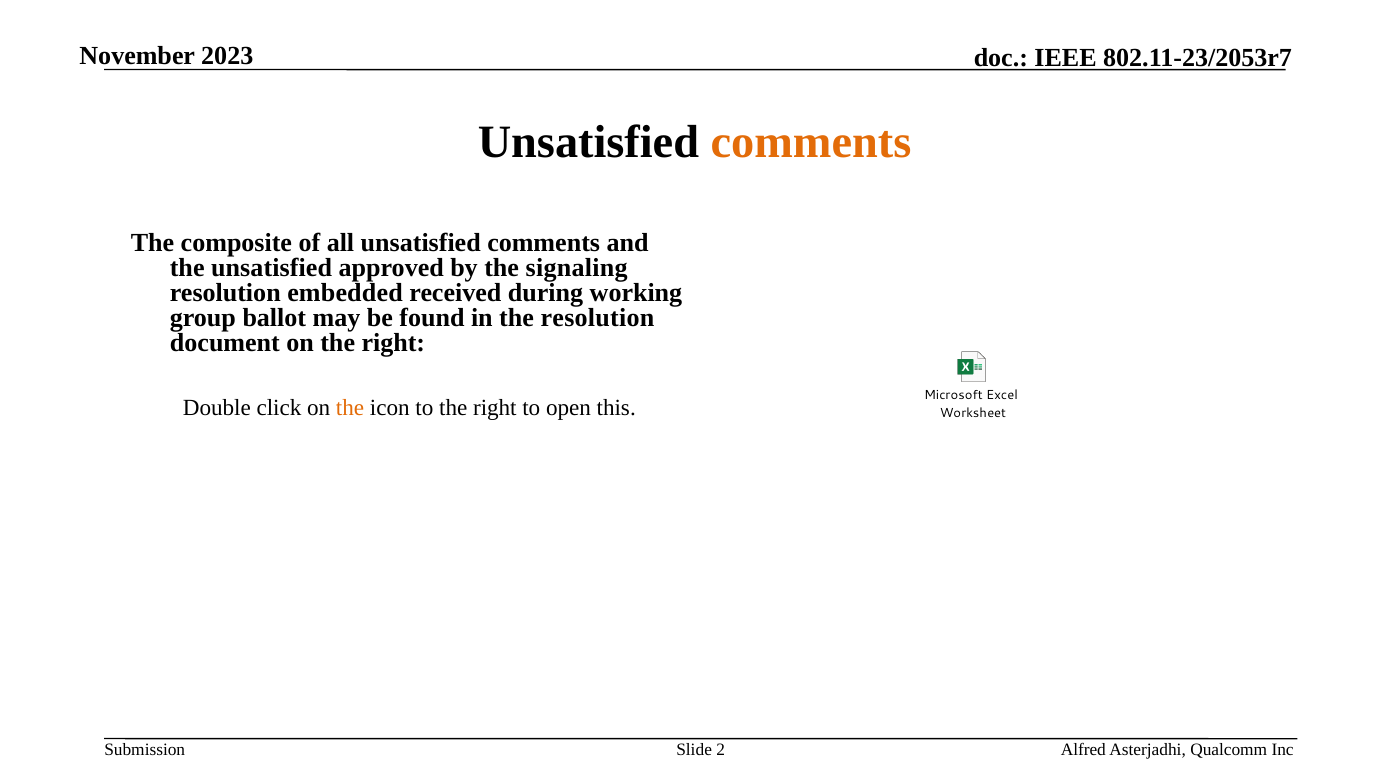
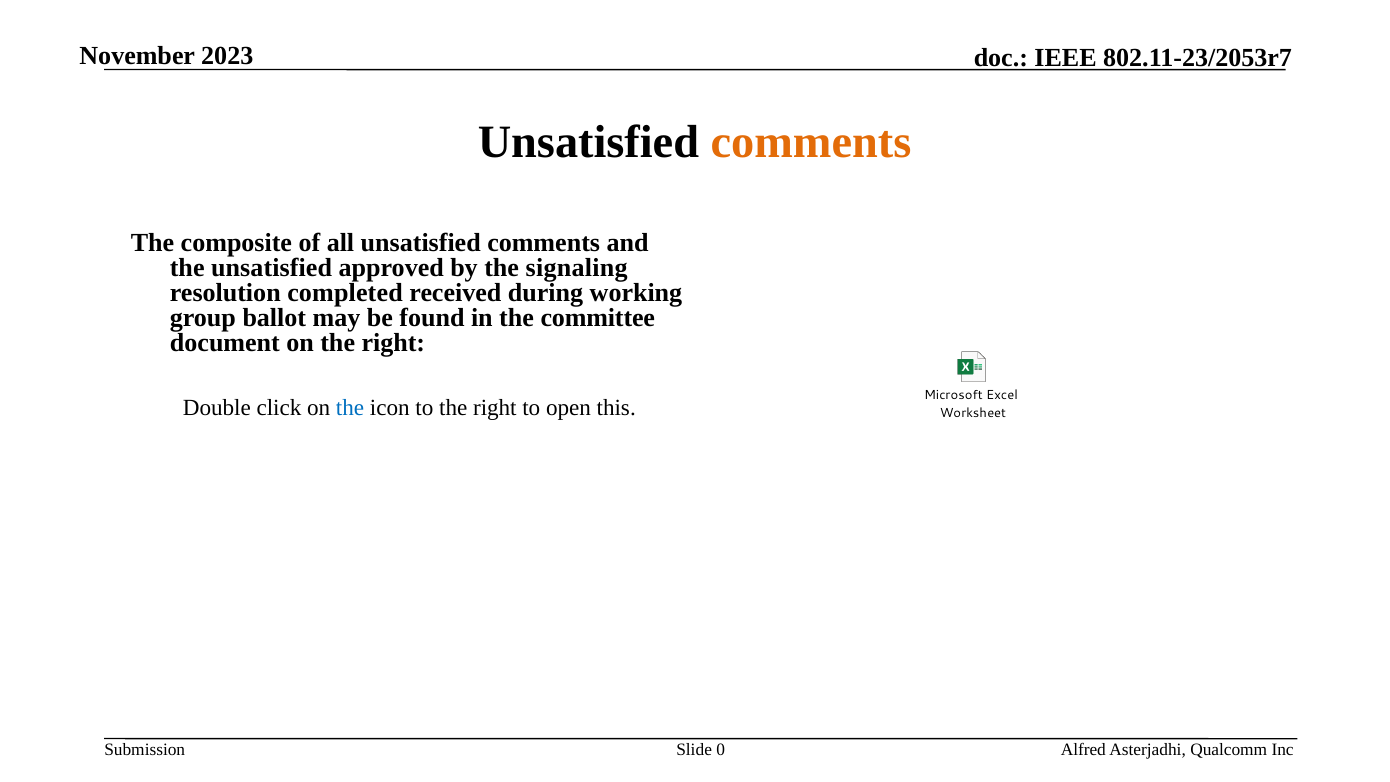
embedded: embedded -> completed
the resolution: resolution -> committee
the at (350, 407) colour: orange -> blue
2: 2 -> 0
